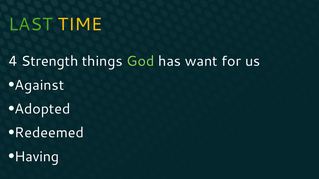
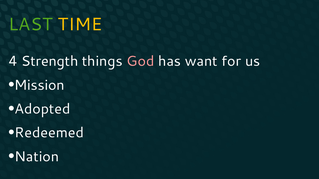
God colour: light green -> pink
Against: Against -> Mission
Having: Having -> Nation
